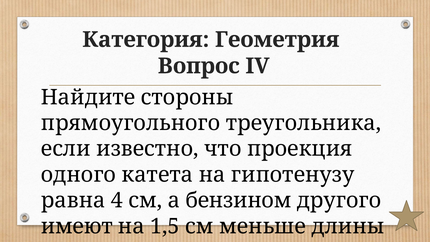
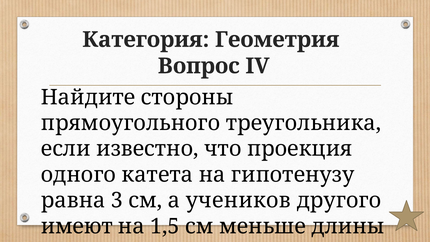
4: 4 -> 3
бензином: бензином -> учеников
